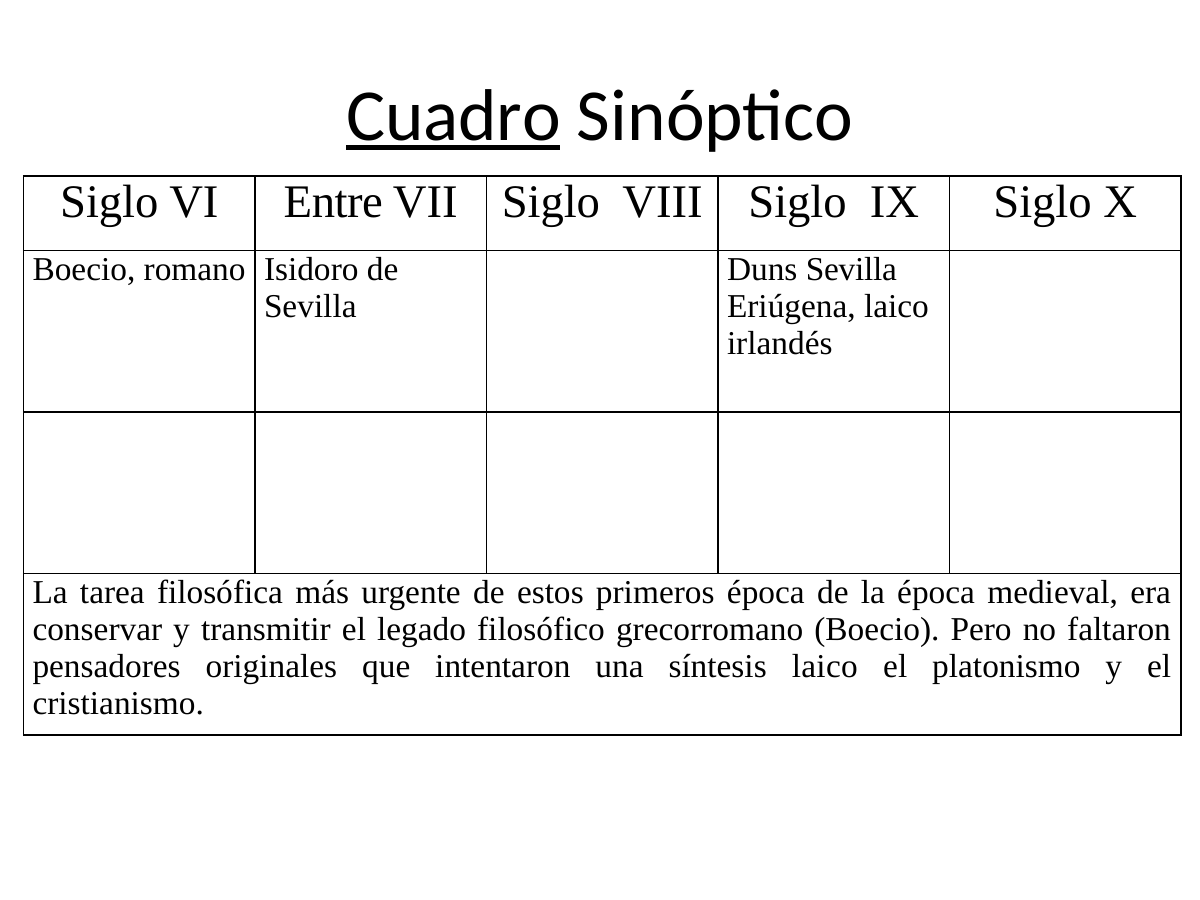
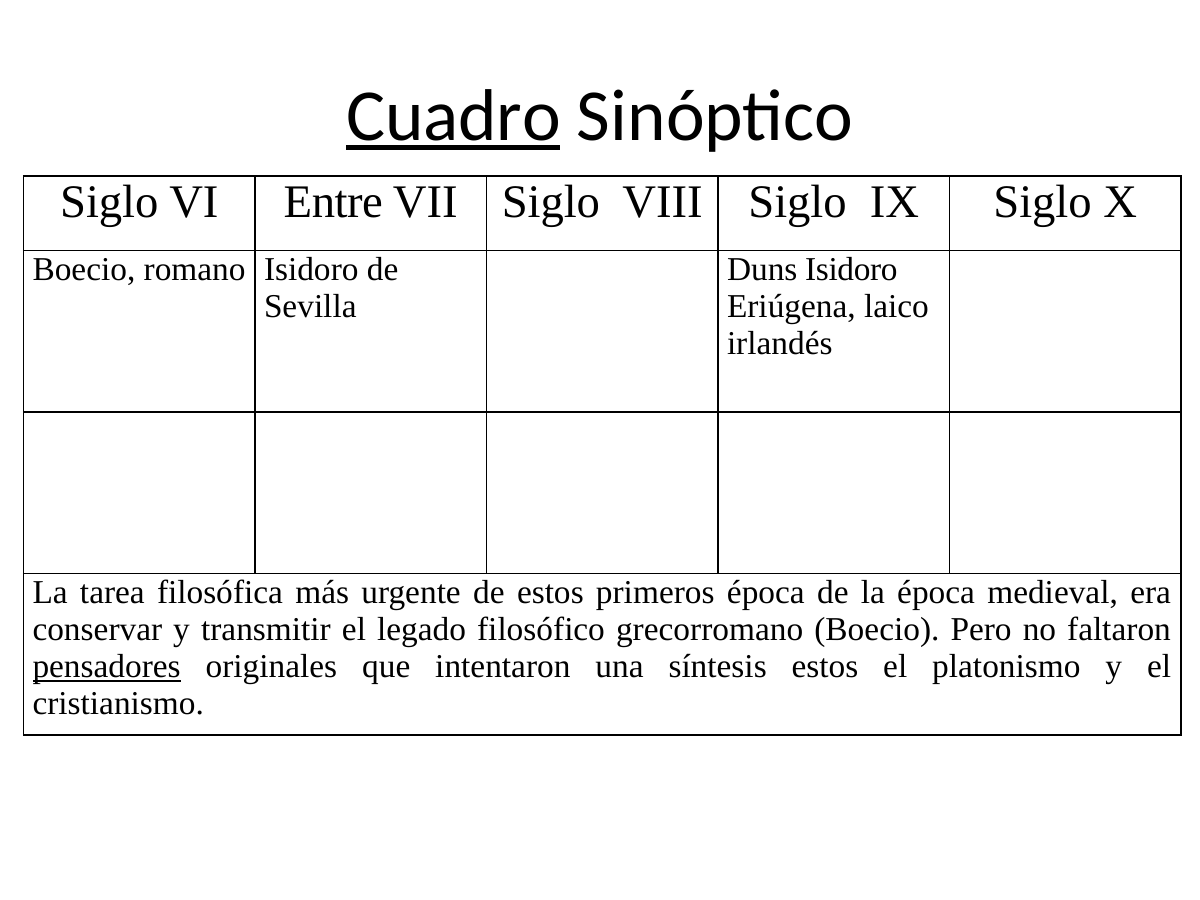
Duns Sevilla: Sevilla -> Isidoro
pensadores underline: none -> present
síntesis laico: laico -> estos
